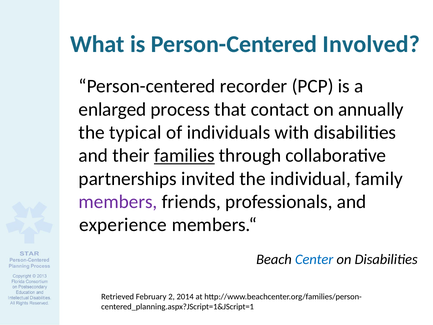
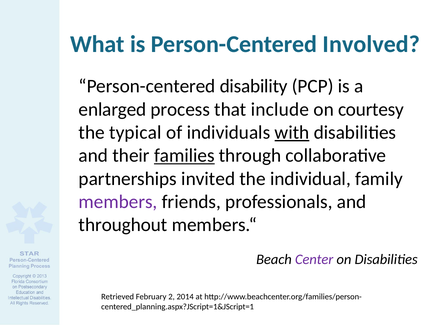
recorder: recorder -> disability
contact: contact -> include
annually: annually -> courtesy
with underline: none -> present
experience: experience -> throughout
Center colour: blue -> purple
